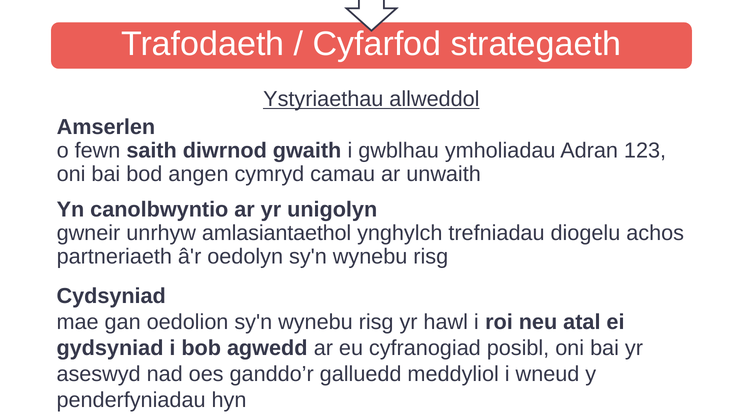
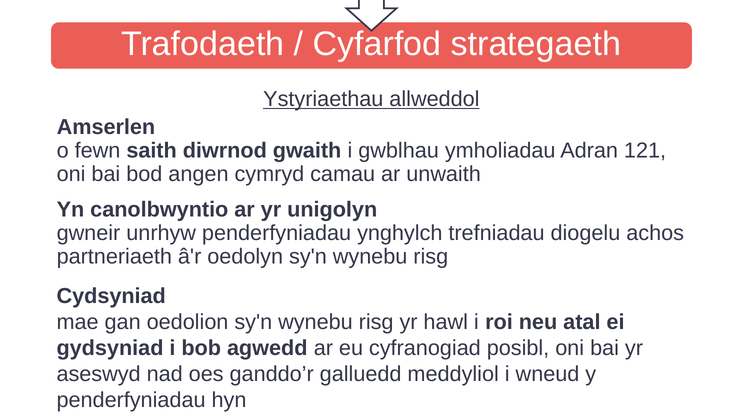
123: 123 -> 121
unrhyw amlasiantaethol: amlasiantaethol -> penderfyniadau
